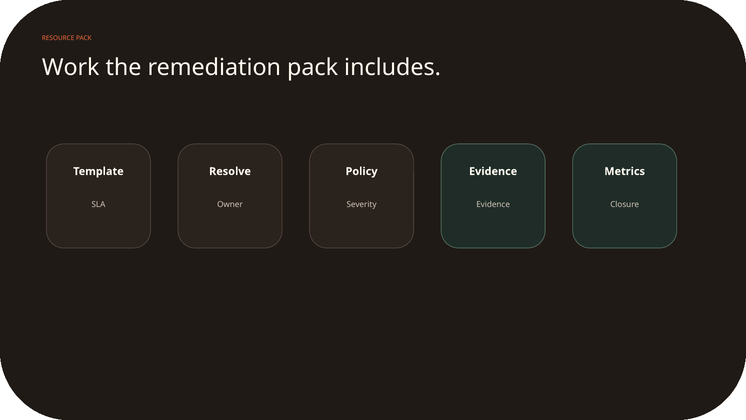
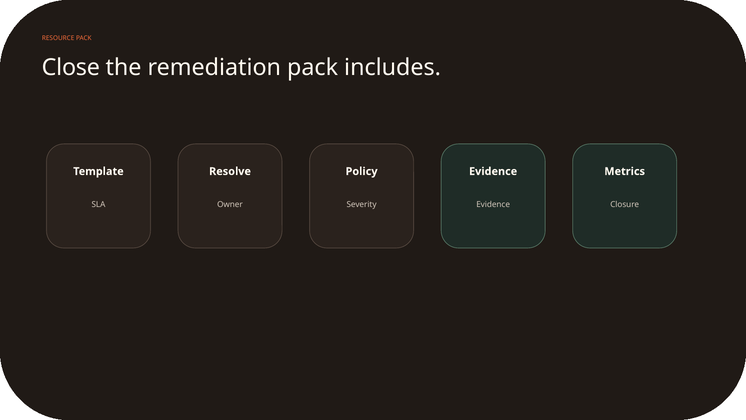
Work: Work -> Close
